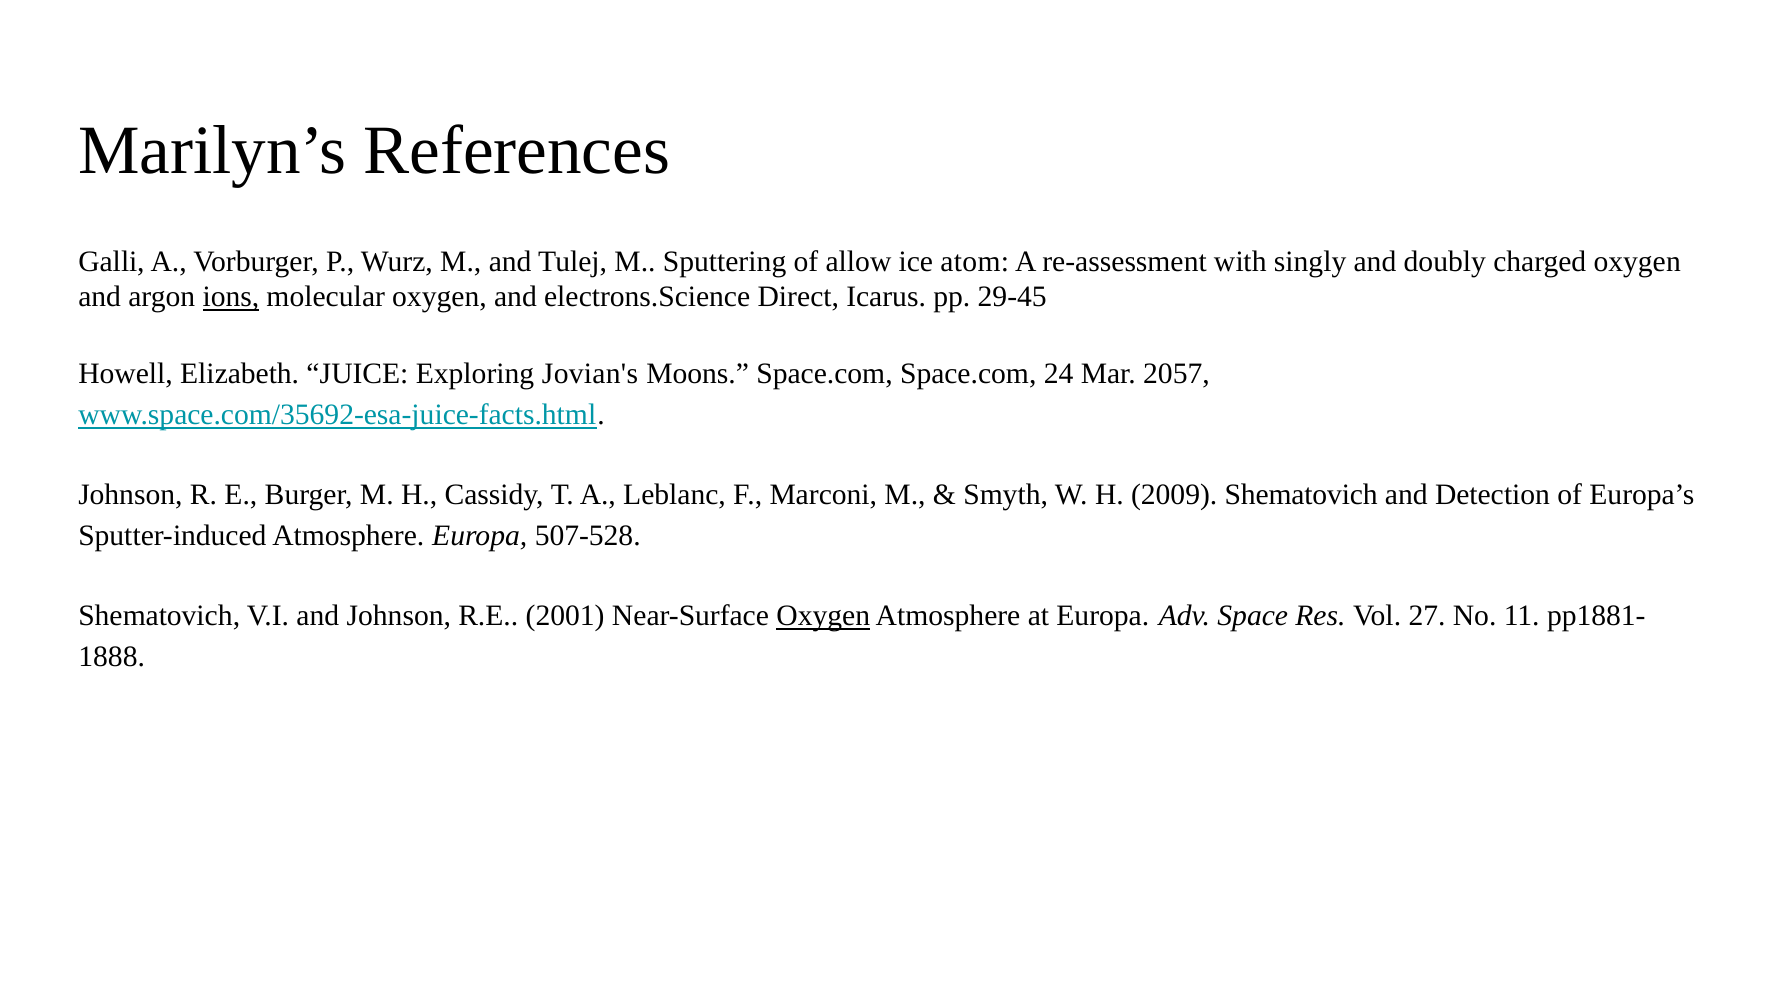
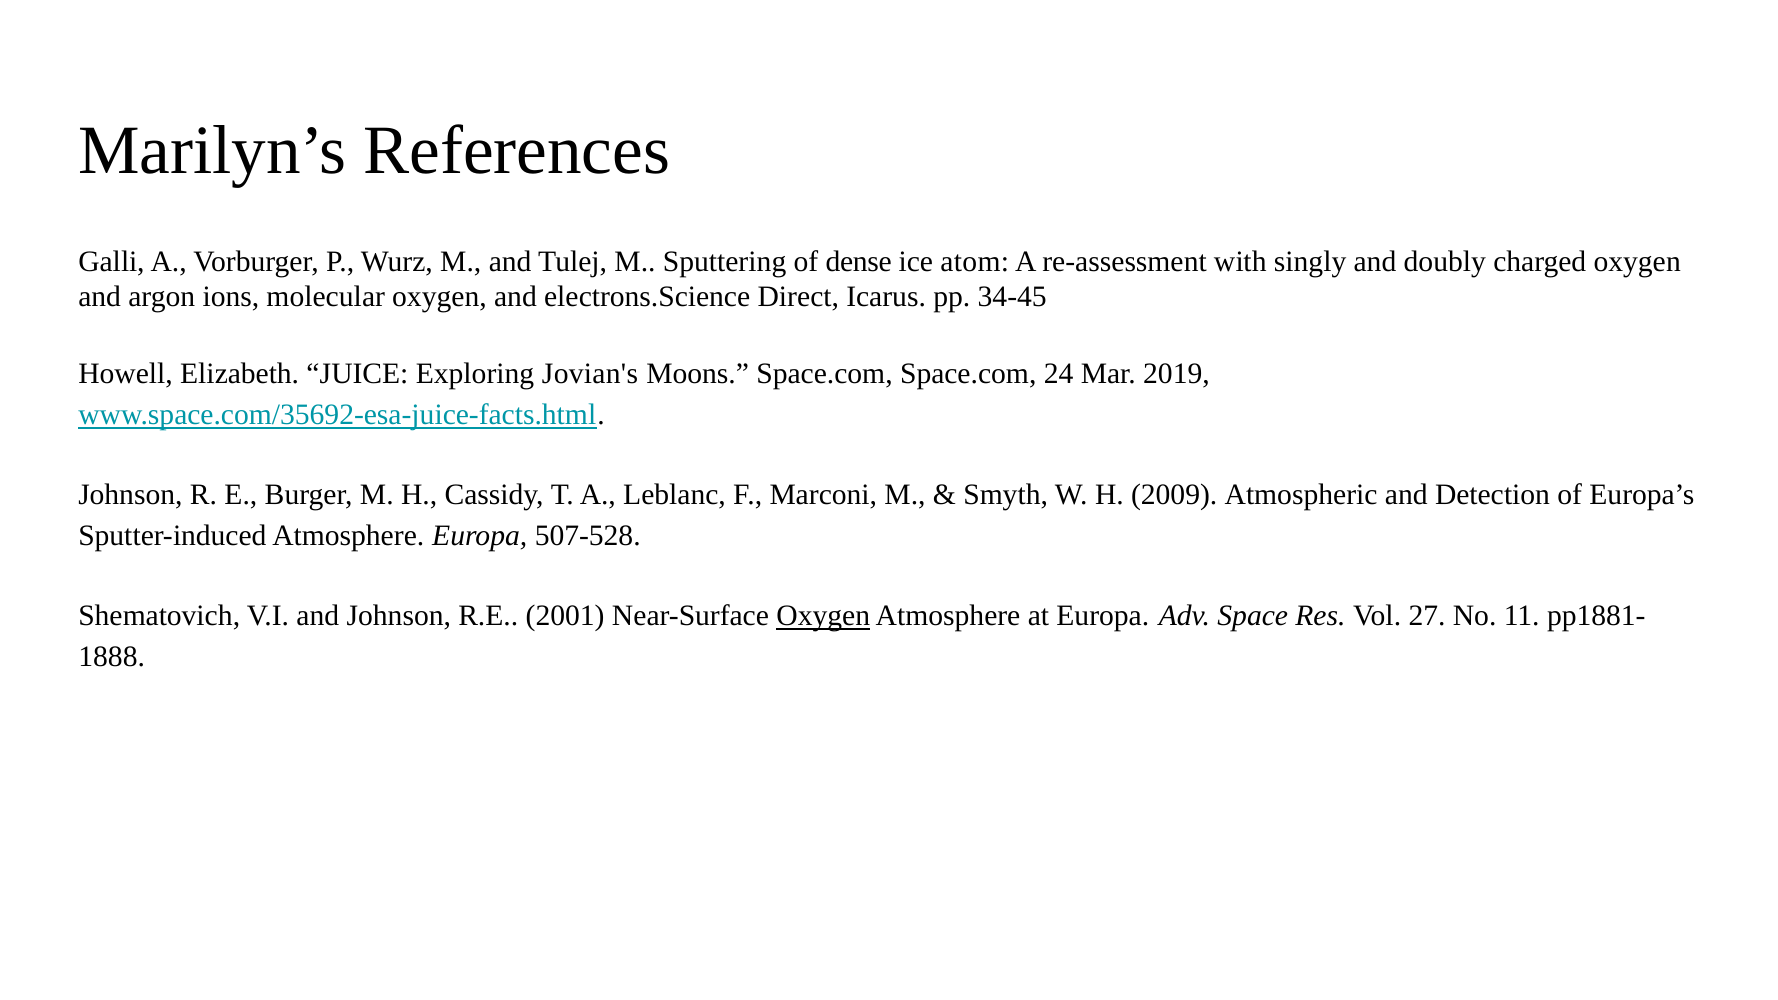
allow: allow -> dense
ions underline: present -> none
29-45: 29-45 -> 34-45
2057: 2057 -> 2019
2009 Shematovich: Shematovich -> Atmospheric
